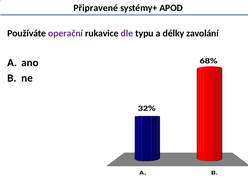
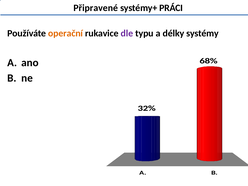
APOD: APOD -> PRÁCI
operační colour: purple -> orange
zavolání: zavolání -> systémy
